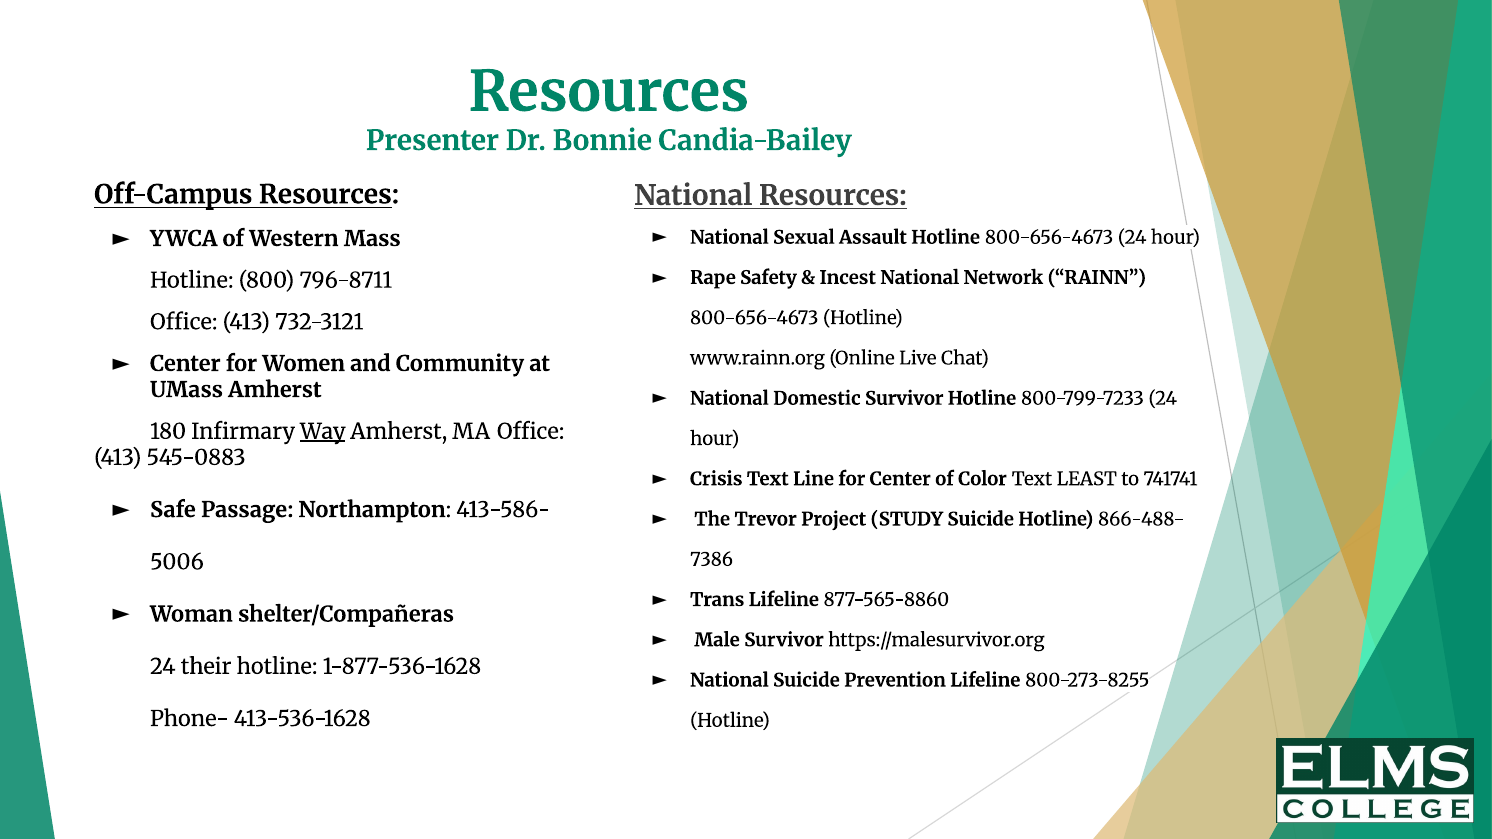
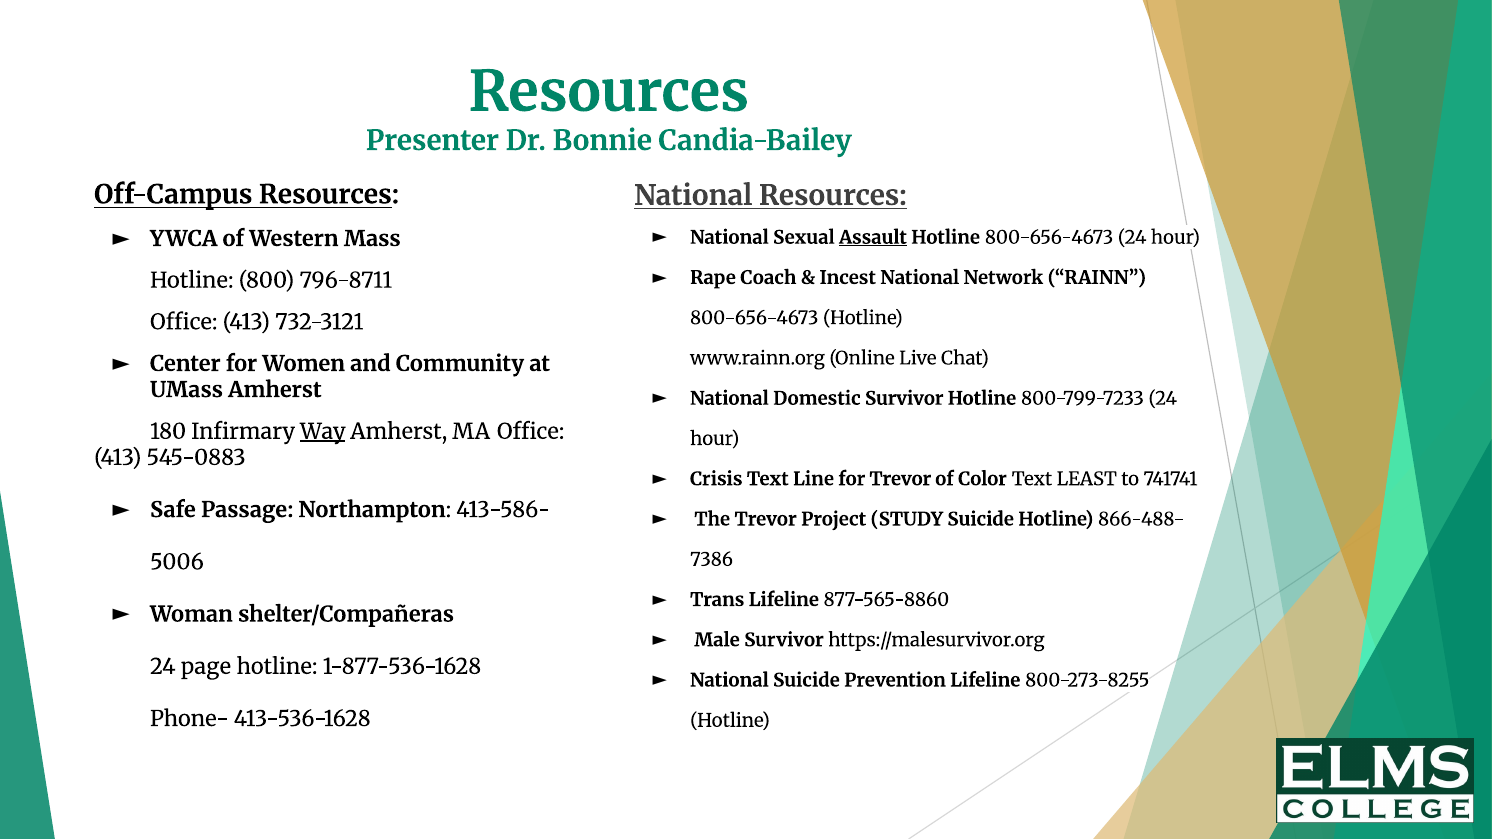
Assault underline: none -> present
Safety: Safety -> Coach
for Center: Center -> Trevor
their: their -> page
